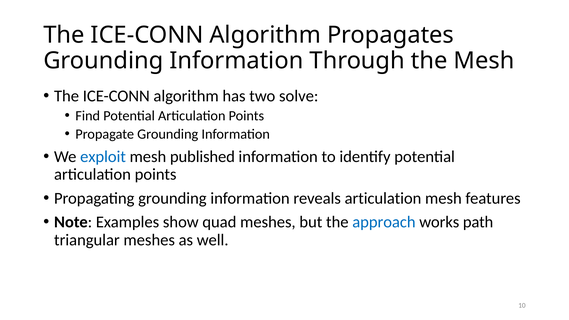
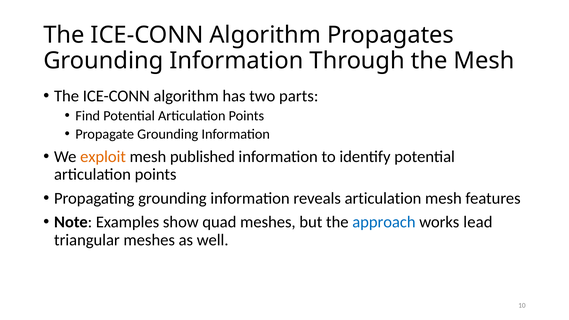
solve: solve -> parts
exploit colour: blue -> orange
path: path -> lead
